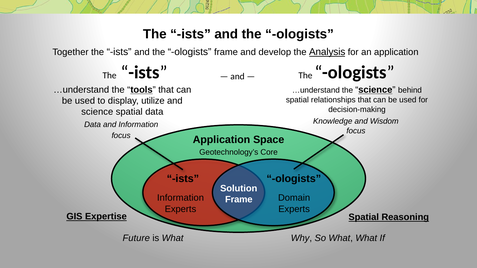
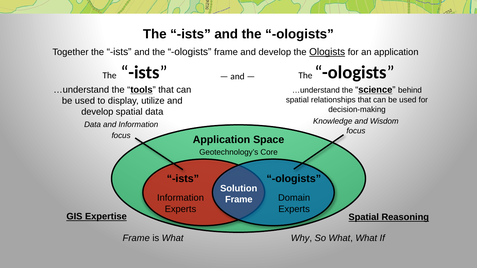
develop the Analysis: Analysis -> Ologists
science at (97, 112): science -> develop
Future at (136, 238): Future -> Frame
